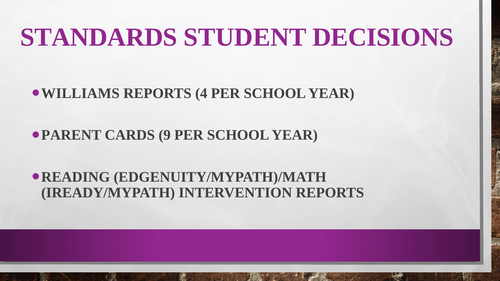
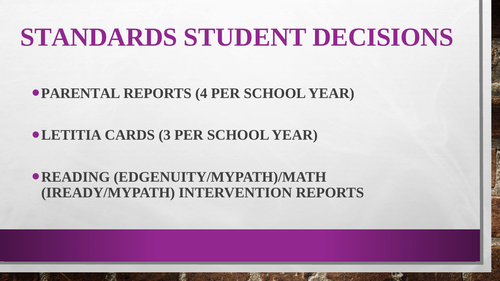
WILLIAMS: WILLIAMS -> PARENTAL
PARENT: PARENT -> LETITIA
9: 9 -> 3
